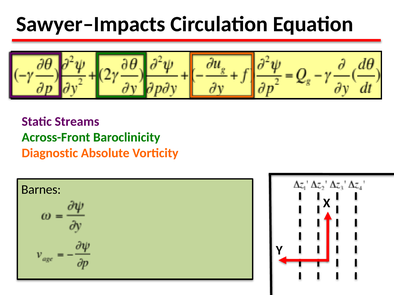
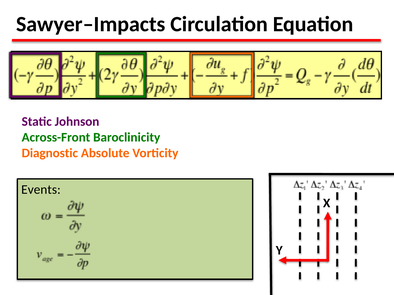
Streams: Streams -> Johnson
Barnes: Barnes -> Events
